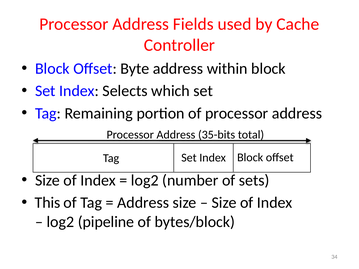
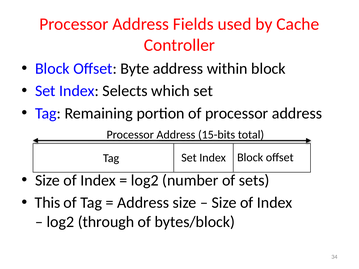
35-bits: 35-bits -> 15-bits
pipeline: pipeline -> through
